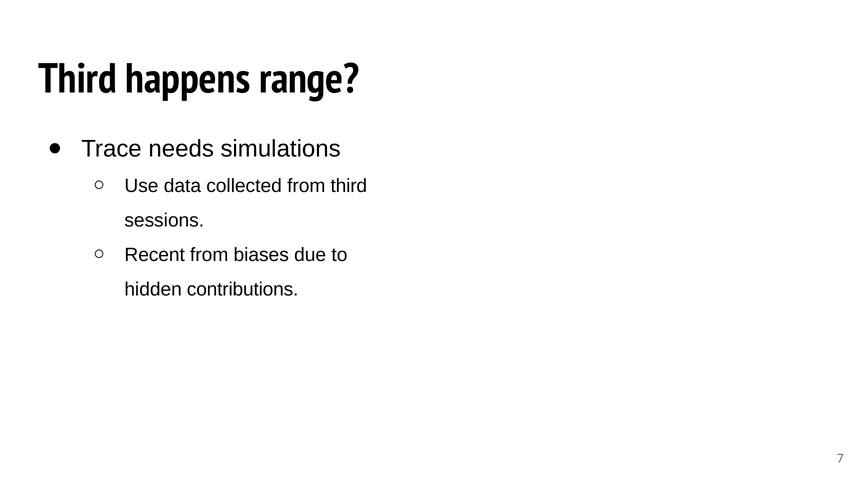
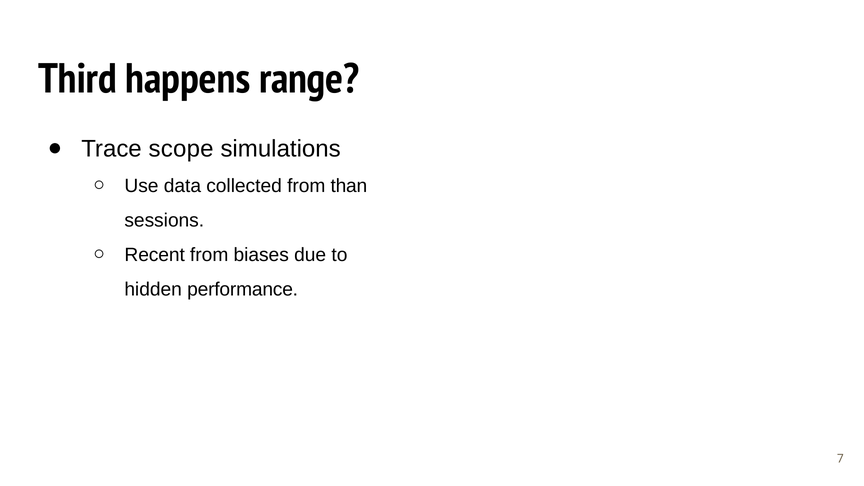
needs: needs -> scope
from third: third -> than
contributions: contributions -> performance
